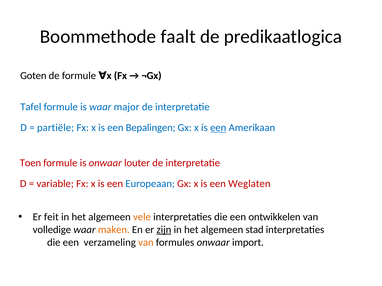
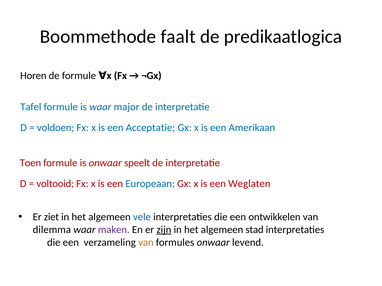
Goten: Goten -> Horen
partiële: partiële -> voldoen
Bepalingen: Bepalingen -> Acceptatie
een at (218, 128) underline: present -> none
louter: louter -> speelt
variable: variable -> voltooid
feit: feit -> ziet
vele colour: orange -> blue
volledige: volledige -> dilemma
maken colour: orange -> purple
import: import -> levend
